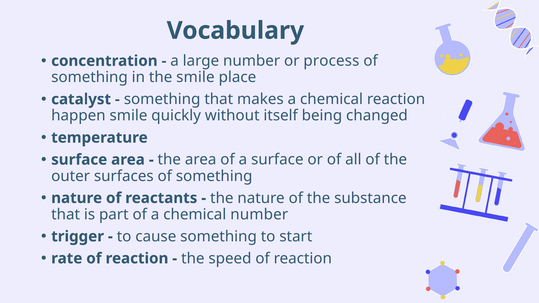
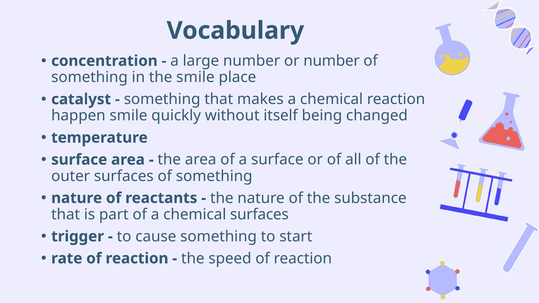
or process: process -> number
chemical number: number -> surfaces
